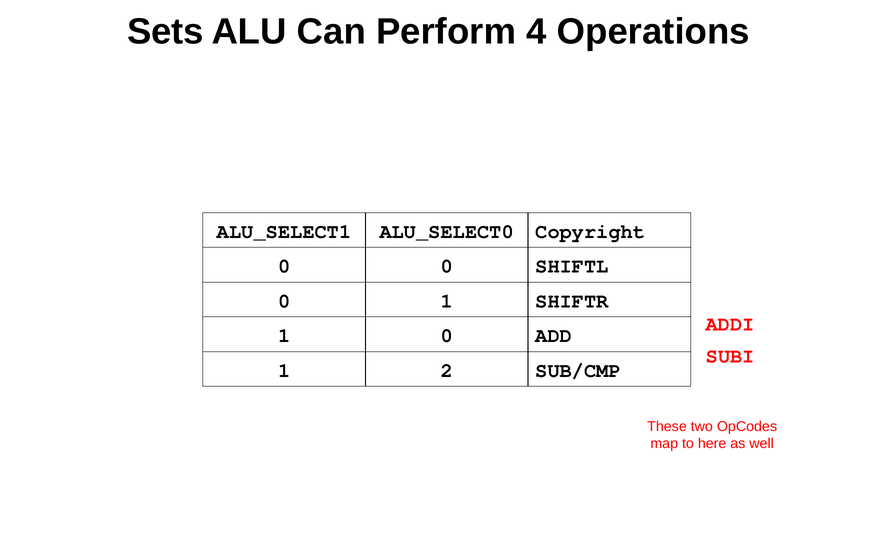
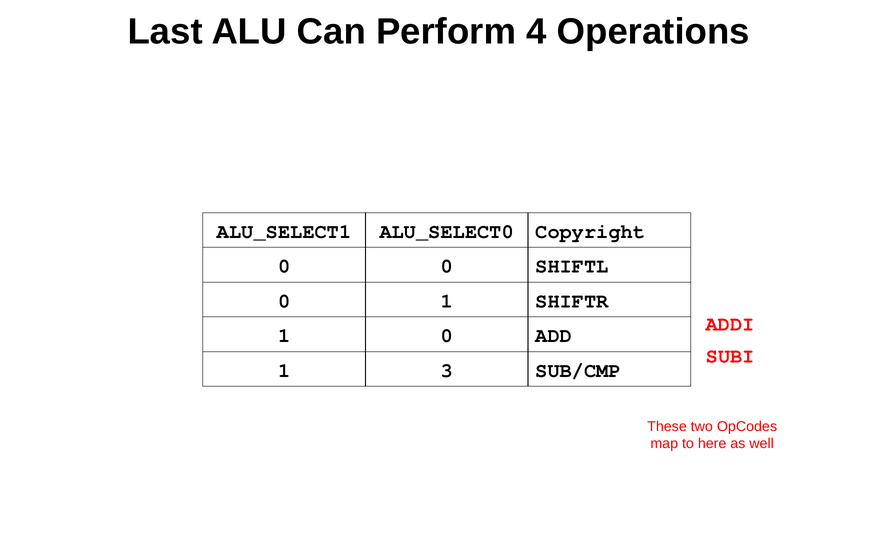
Sets: Sets -> Last
2: 2 -> 3
